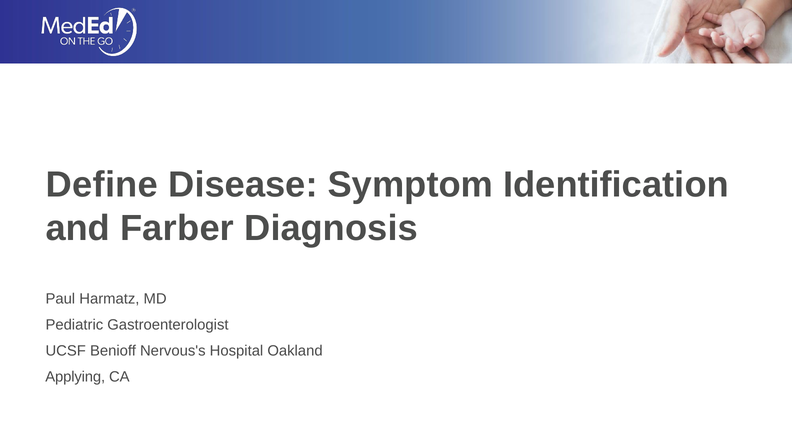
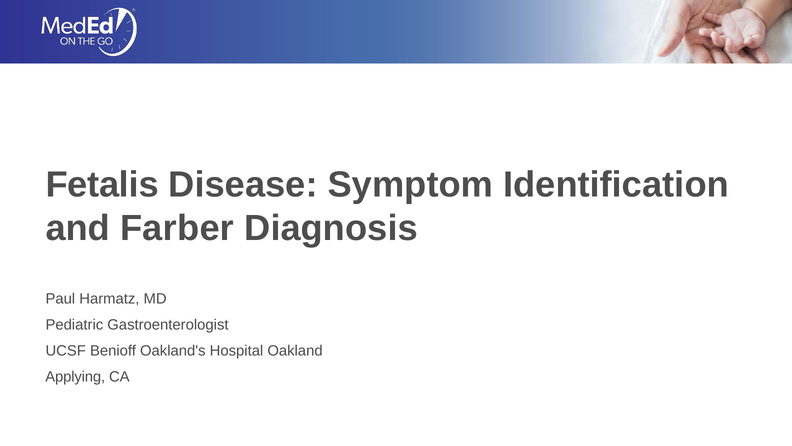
Define: Define -> Fetalis
Nervous's: Nervous's -> Oakland's
